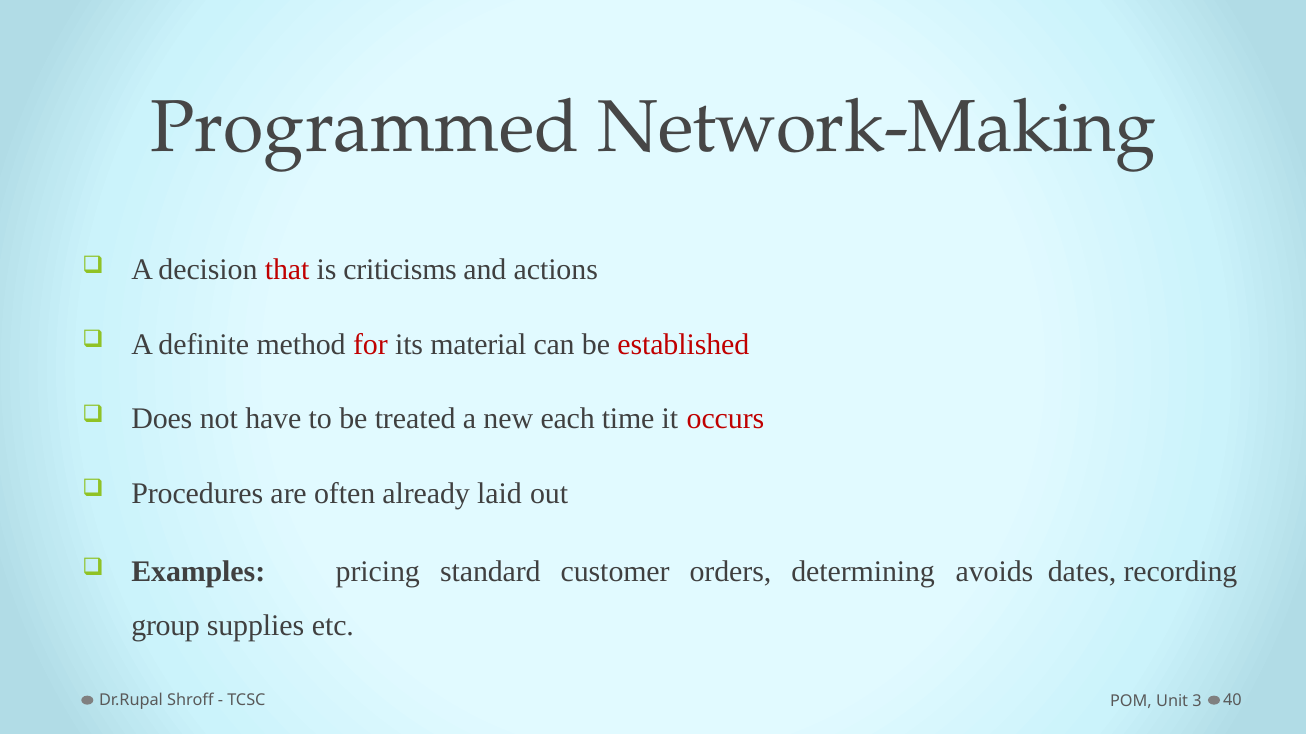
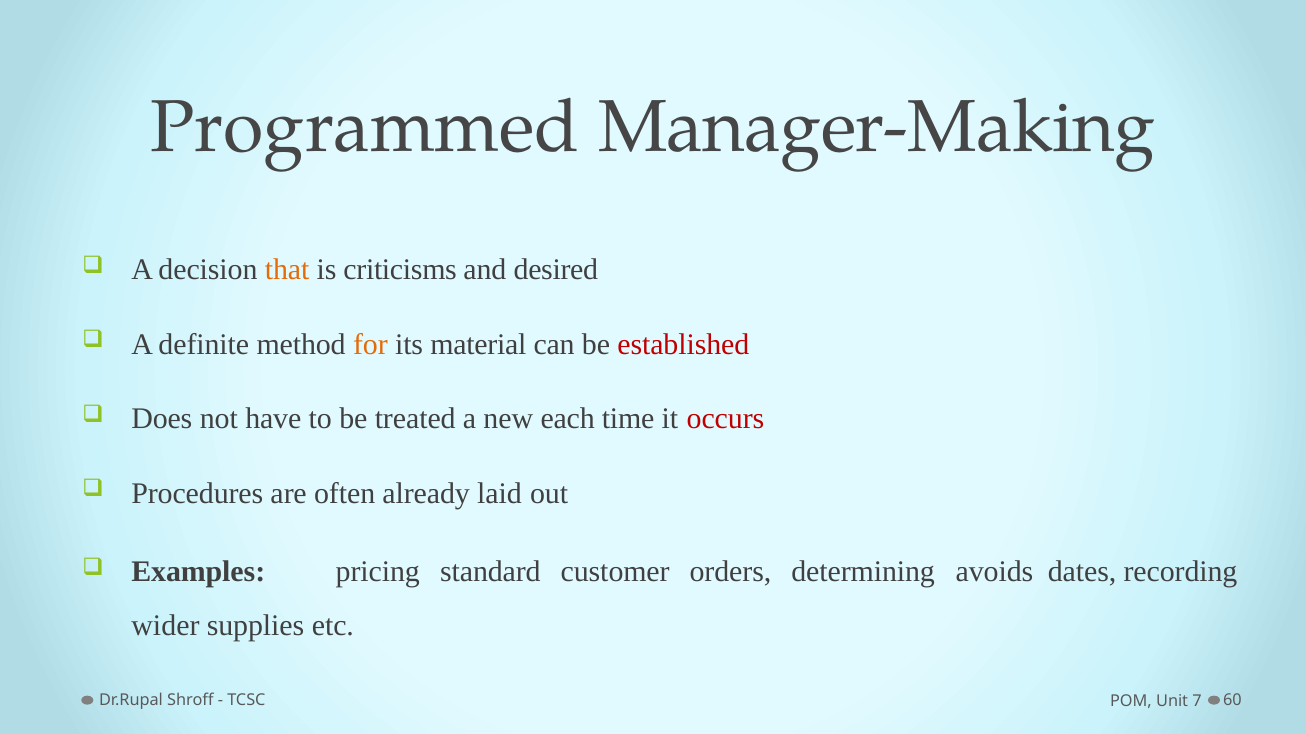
Network-Making: Network-Making -> Manager-Making
that colour: red -> orange
actions: actions -> desired
for colour: red -> orange
group: group -> wider
40: 40 -> 60
3: 3 -> 7
